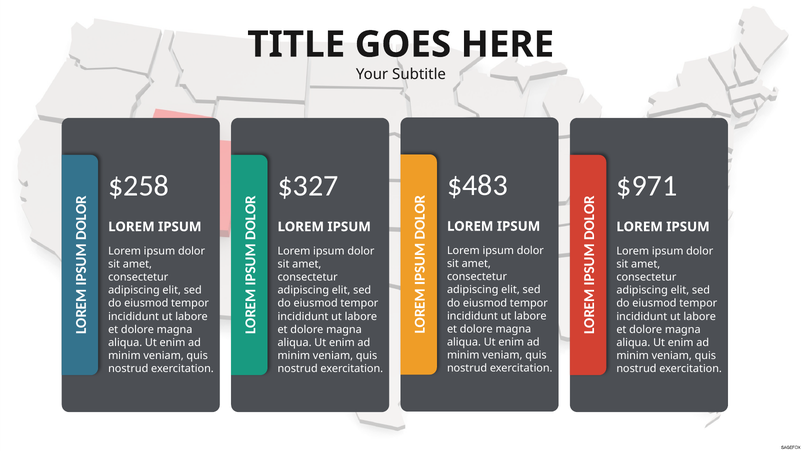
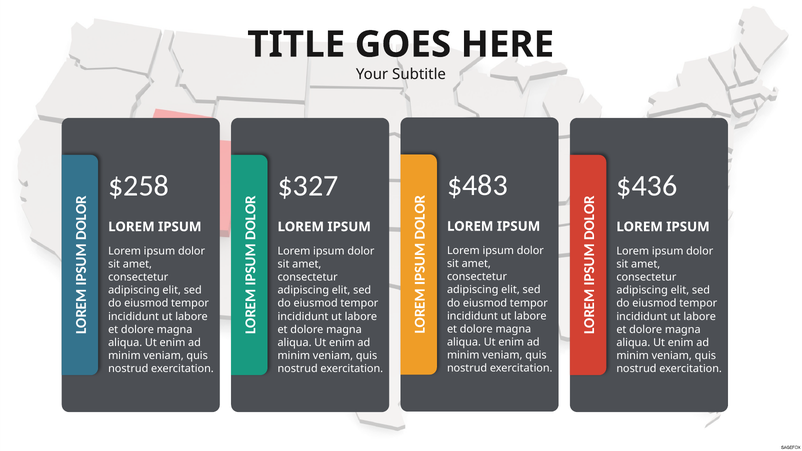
$971: $971 -> $436
